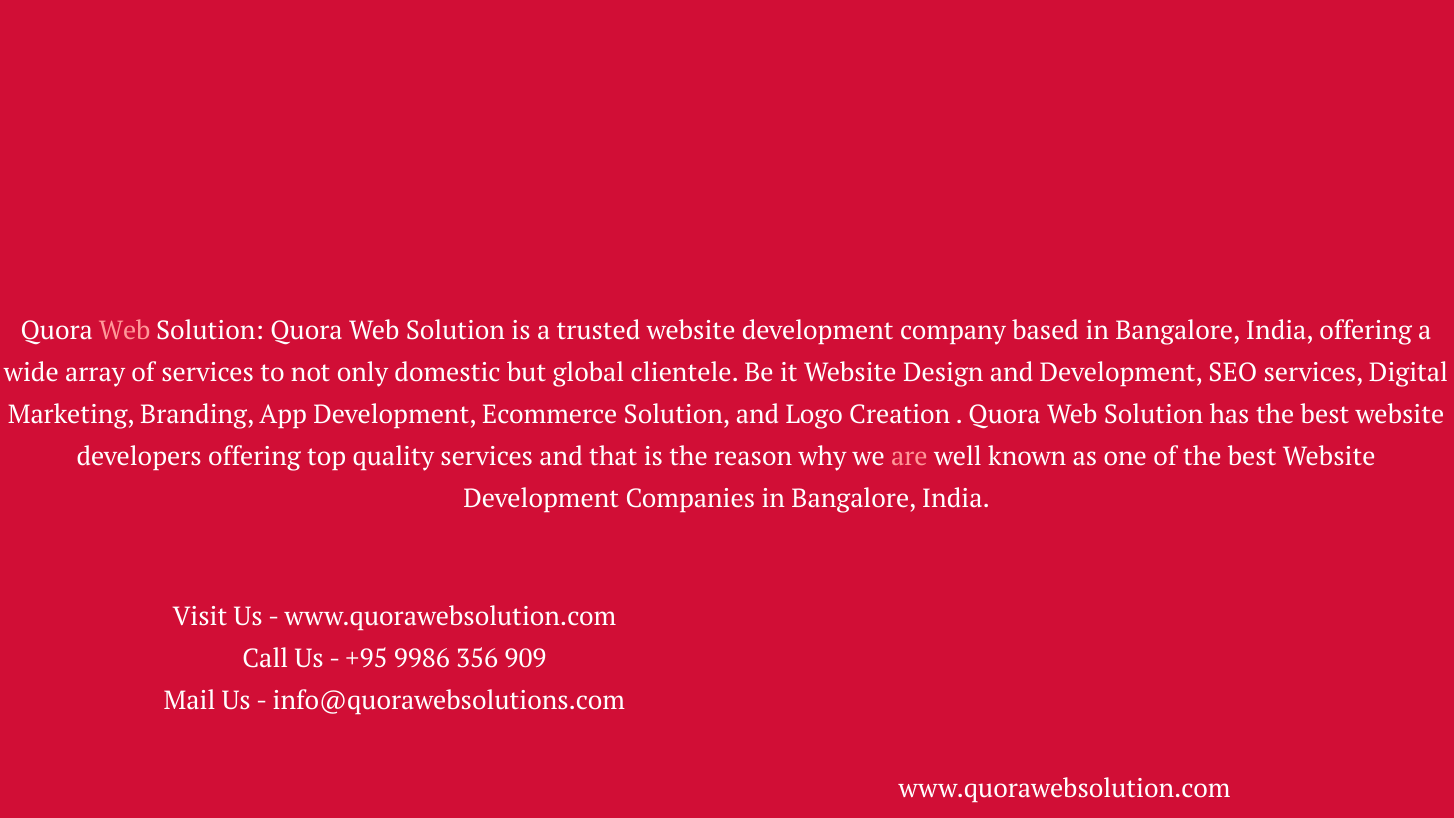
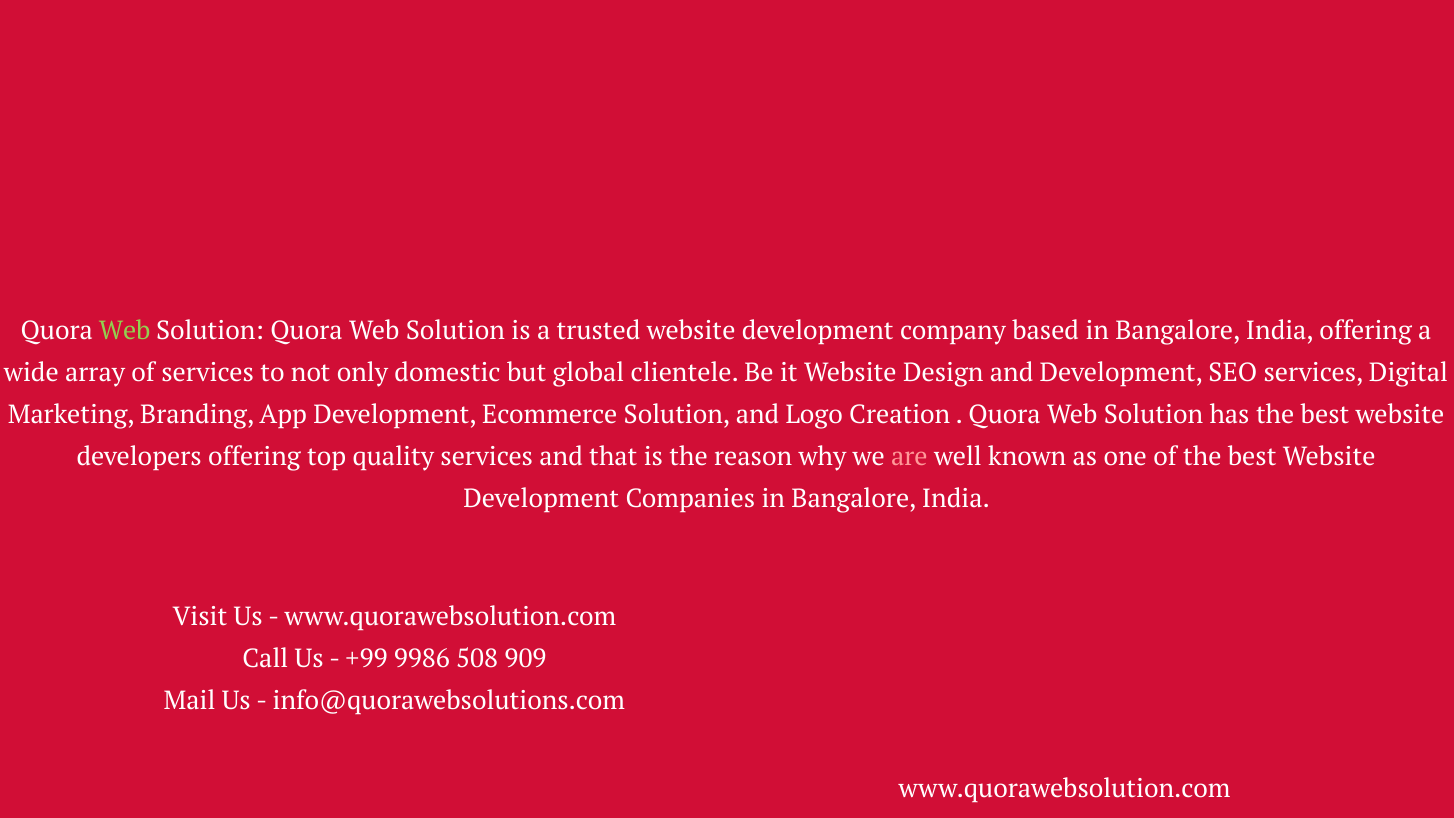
Web at (125, 331) colour: pink -> light green
+95: +95 -> +99
356: 356 -> 508
